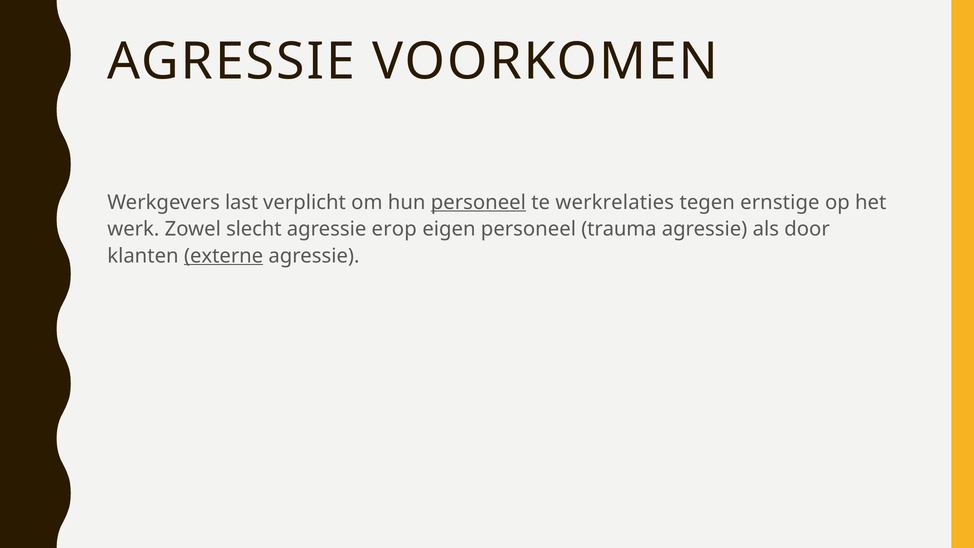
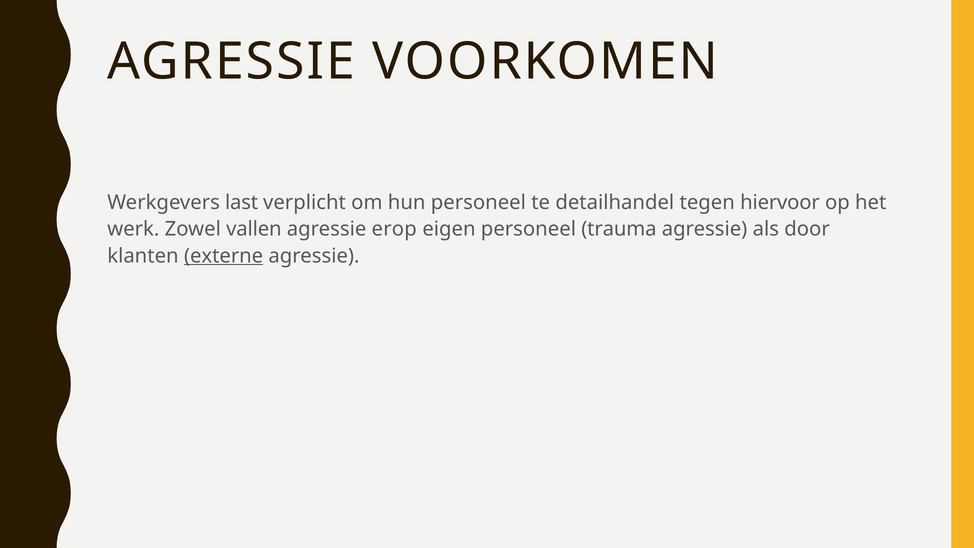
personeel at (478, 202) underline: present -> none
werkrelaties: werkrelaties -> detailhandel
ernstige: ernstige -> hiervoor
slecht: slecht -> vallen
